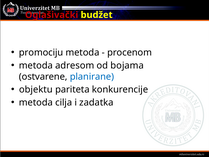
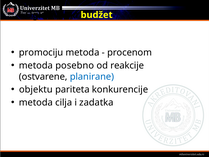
Oglašivački colour: red -> black
adresom: adresom -> posebno
bojama: bojama -> reakcije
